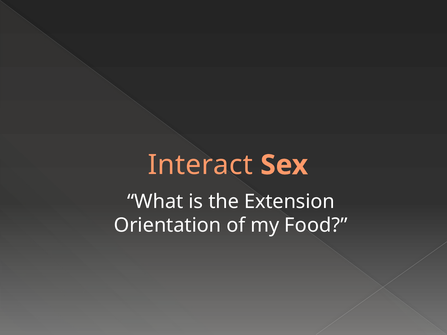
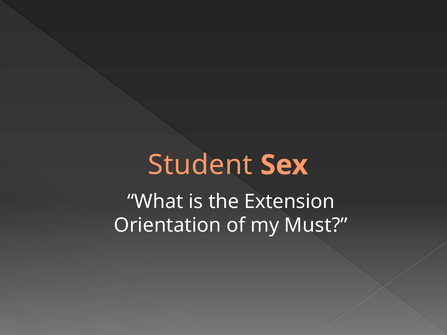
Interact: Interact -> Student
Food: Food -> Must
